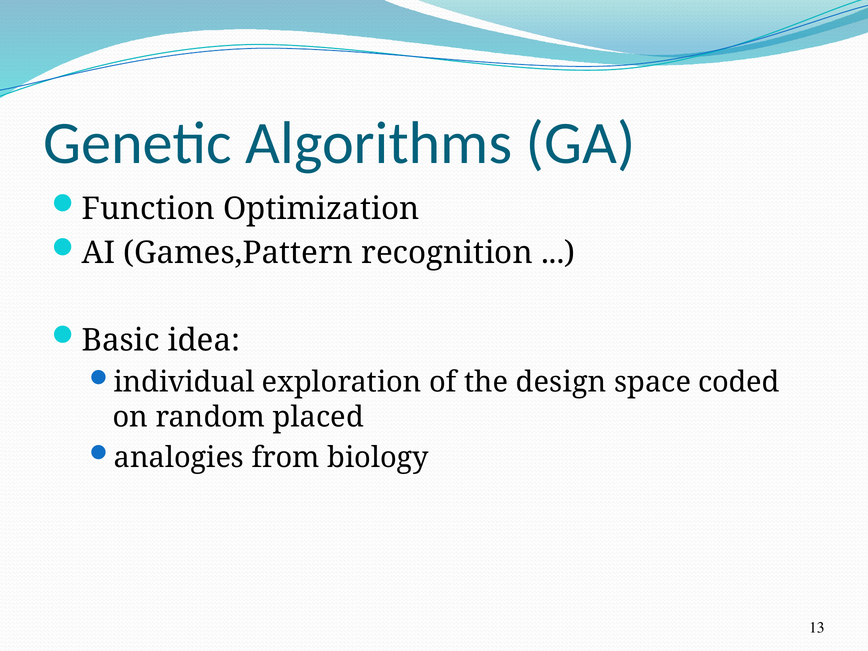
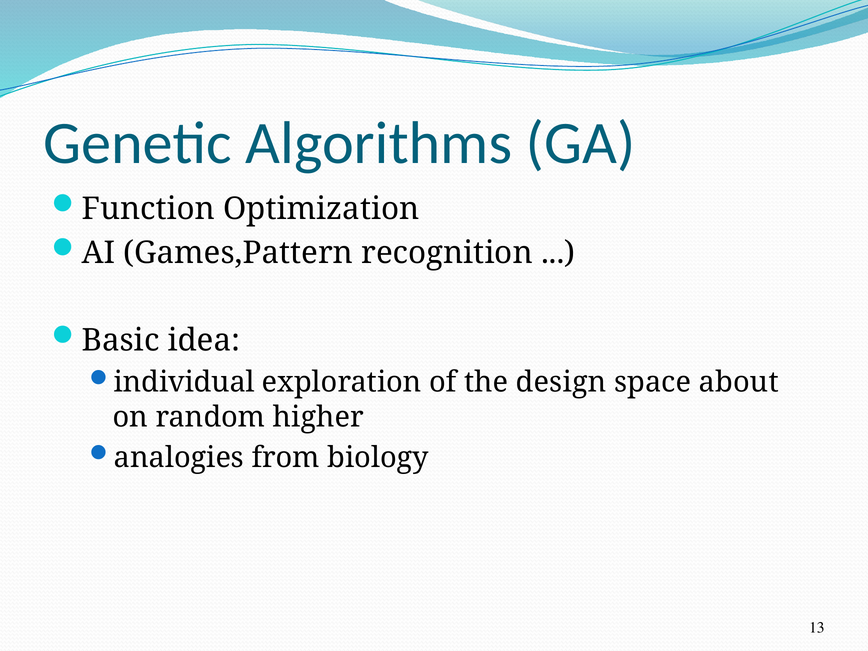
coded: coded -> about
placed: placed -> higher
